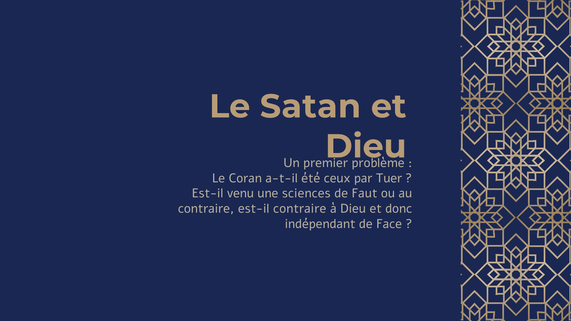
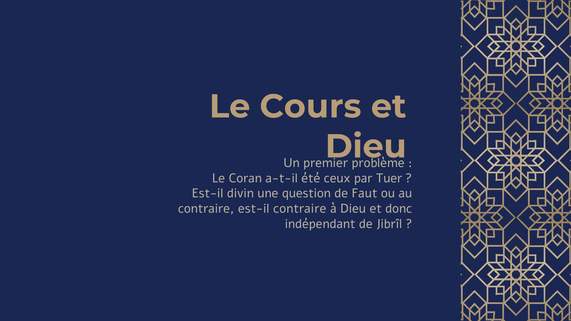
Satan: Satan -> Cours
venu: venu -> divin
sciences: sciences -> question
Face: Face -> Jibrîl
